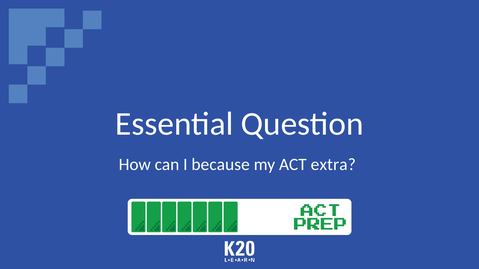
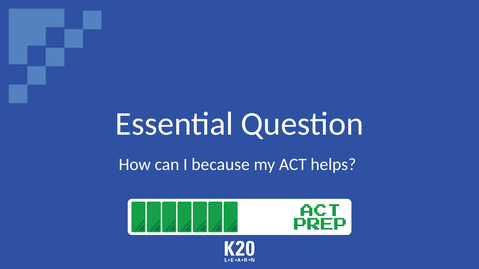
extra: extra -> helps
